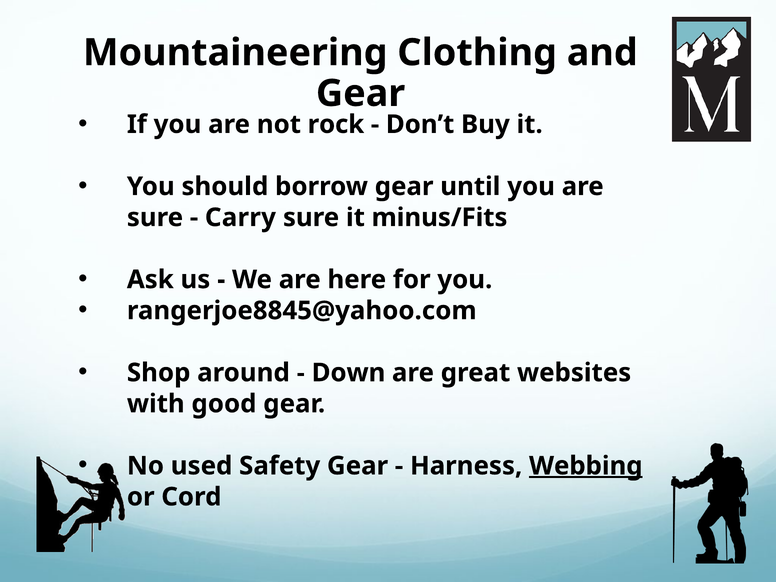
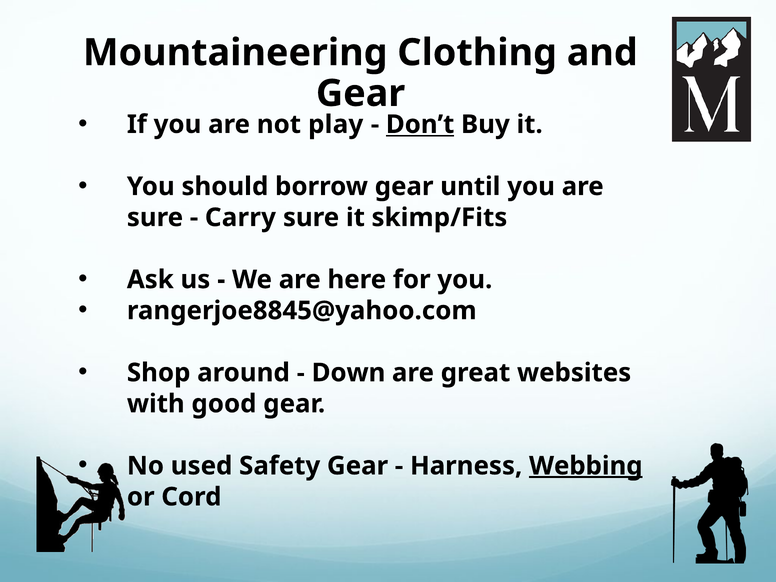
rock: rock -> play
Don’t underline: none -> present
minus/Fits: minus/Fits -> skimp/Fits
